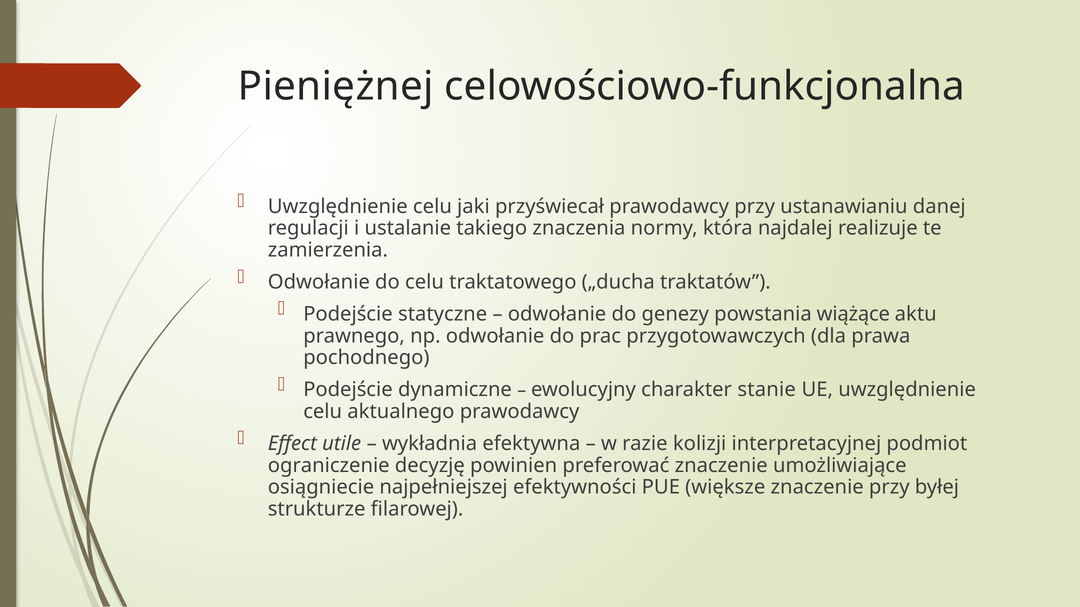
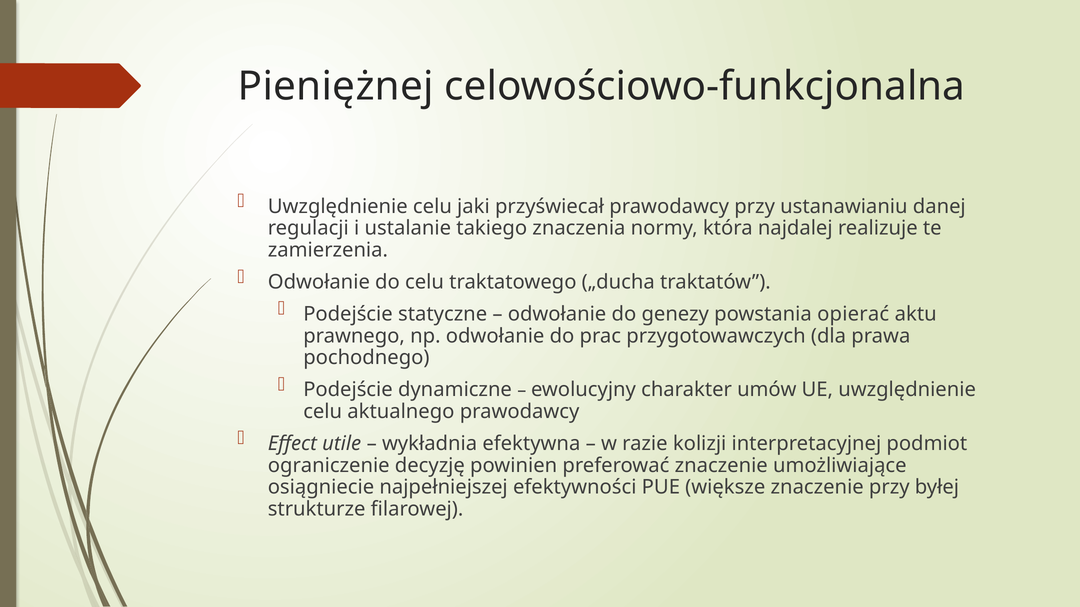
wiążące: wiążące -> opierać
stanie: stanie -> umów
